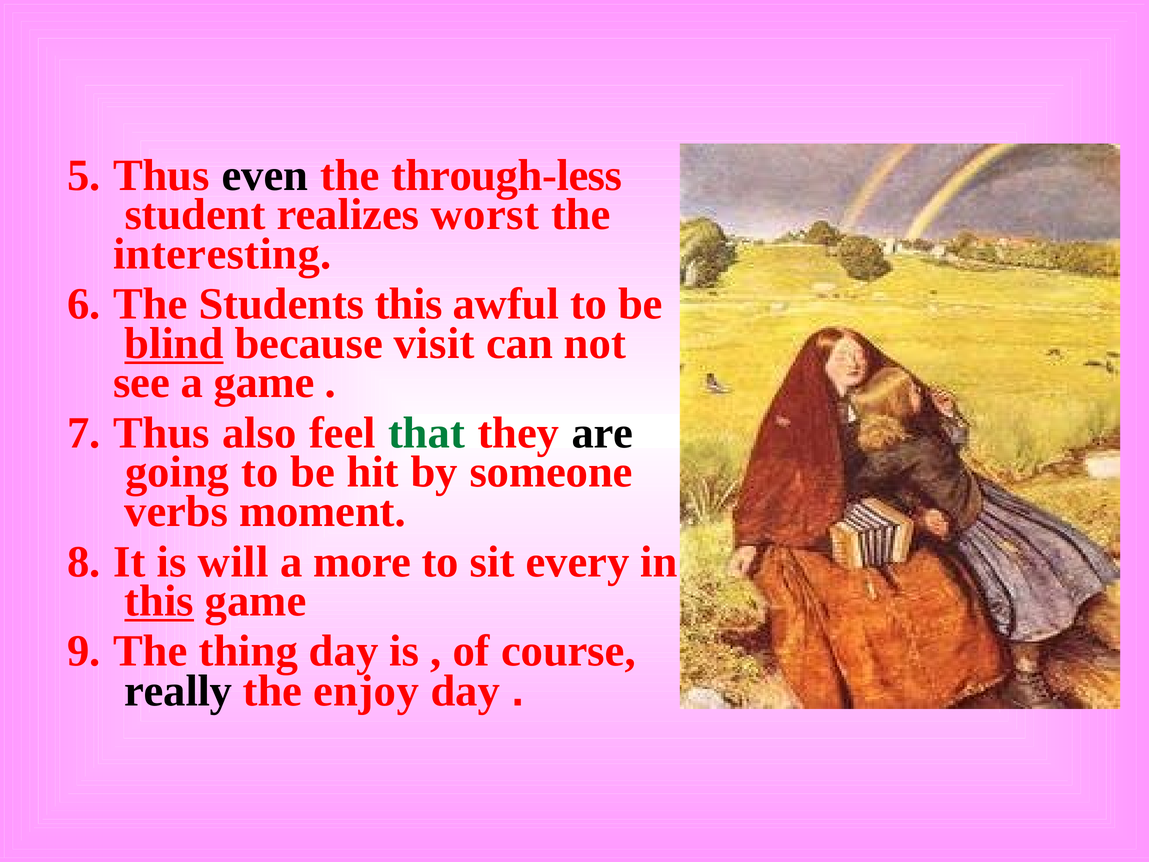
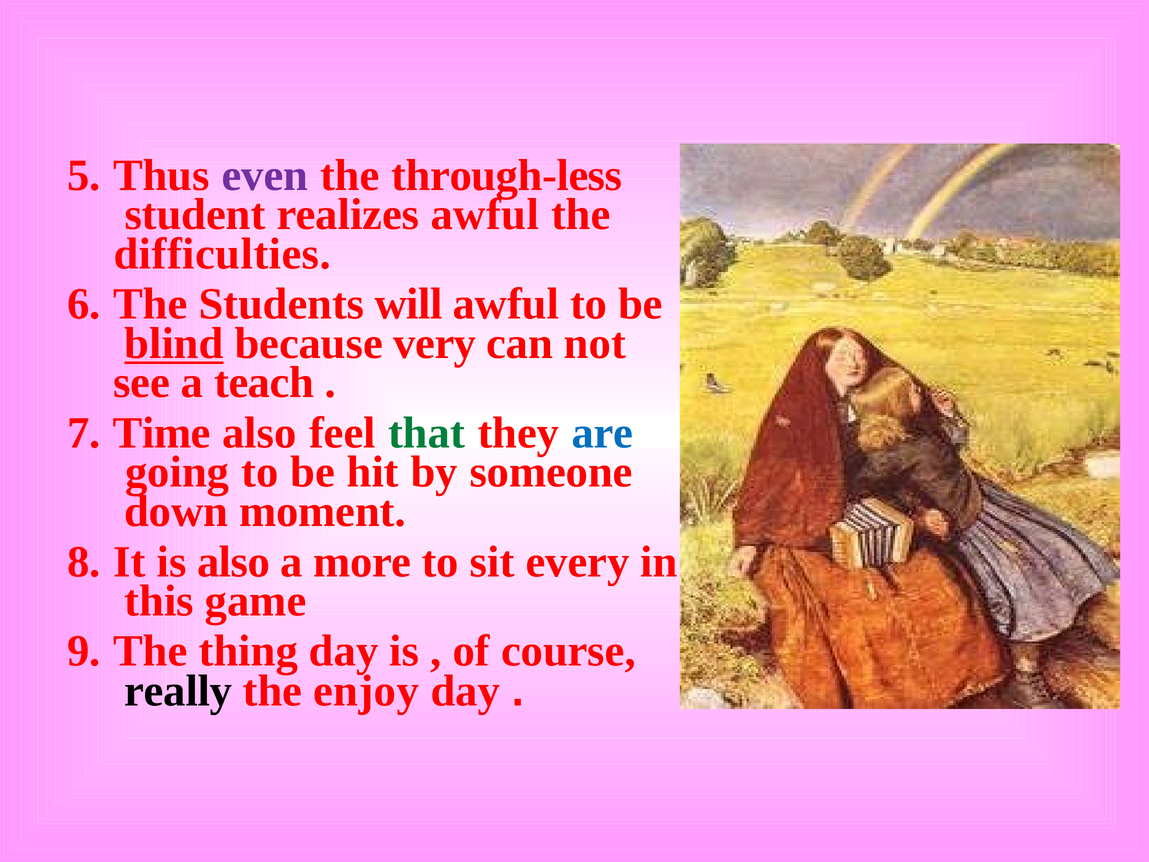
even colour: black -> purple
realizes worst: worst -> awful
interesting: interesting -> difficulties
Students this: this -> will
visit: visit -> very
a game: game -> teach
Thus at (162, 433): Thus -> Time
are colour: black -> blue
verbs: verbs -> down
is will: will -> also
this at (159, 601) underline: present -> none
